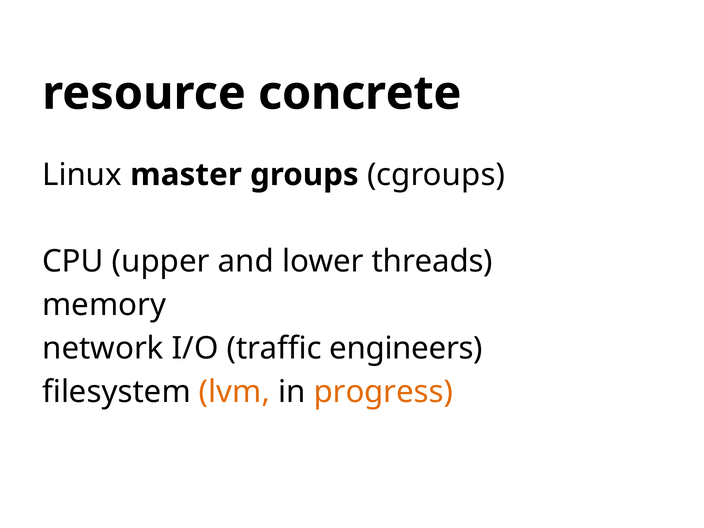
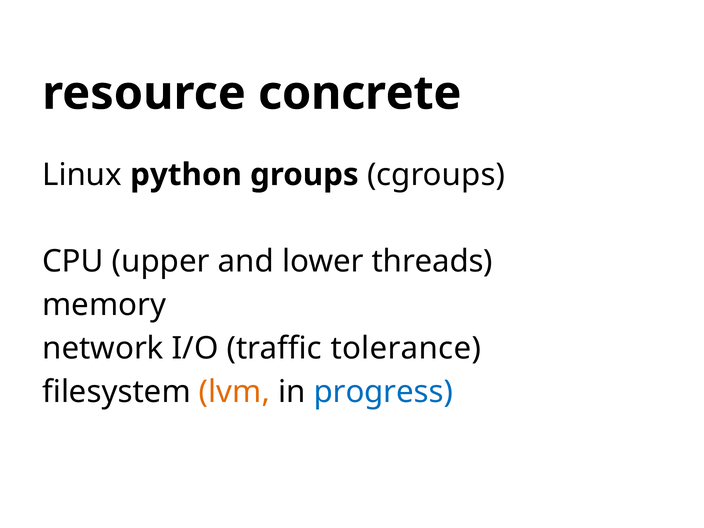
master: master -> python
engineers: engineers -> tolerance
progress colour: orange -> blue
